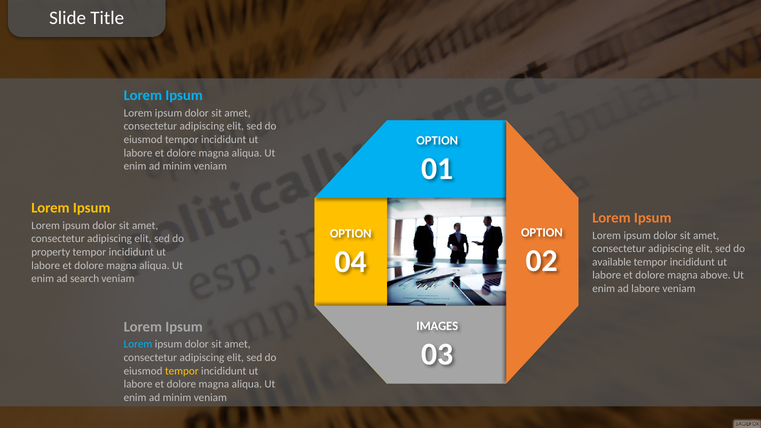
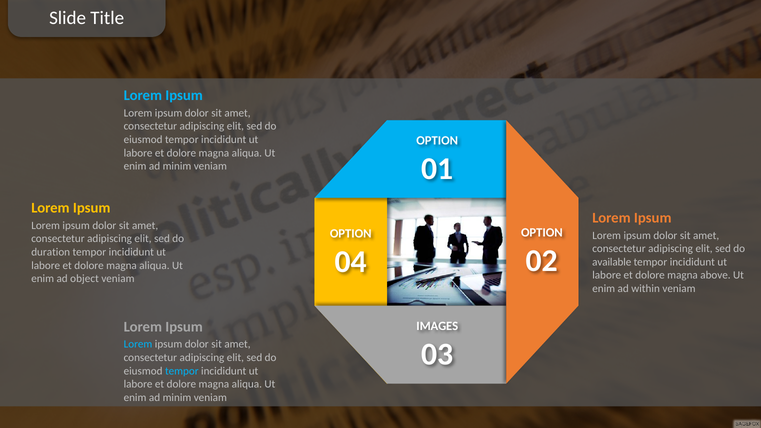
property: property -> duration
search: search -> object
ad labore: labore -> within
tempor at (182, 371) colour: yellow -> light blue
